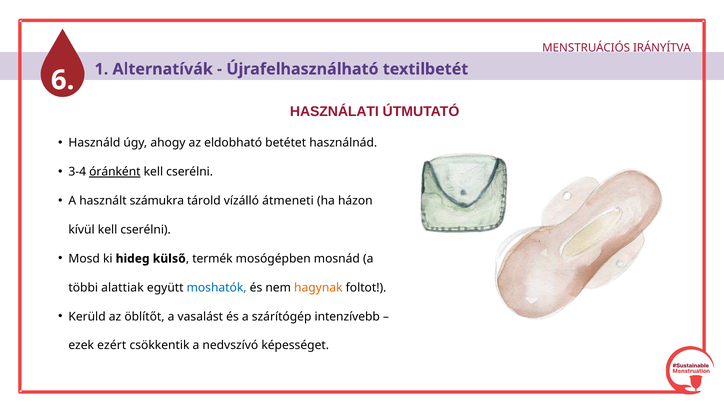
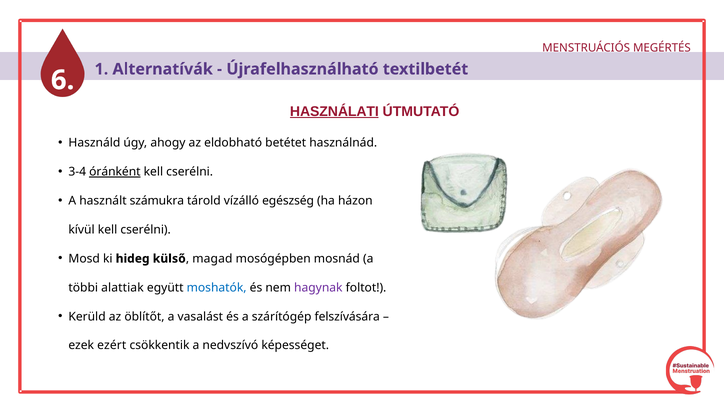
IRÁNYÍTVA: IRÁNYÍTVA -> MEGÉRTÉS
HASZNÁLATI underline: none -> present
átmeneti: átmeneti -> egészség
termék: termék -> magad
hagynak colour: orange -> purple
intenzívebb: intenzívebb -> felszívására
